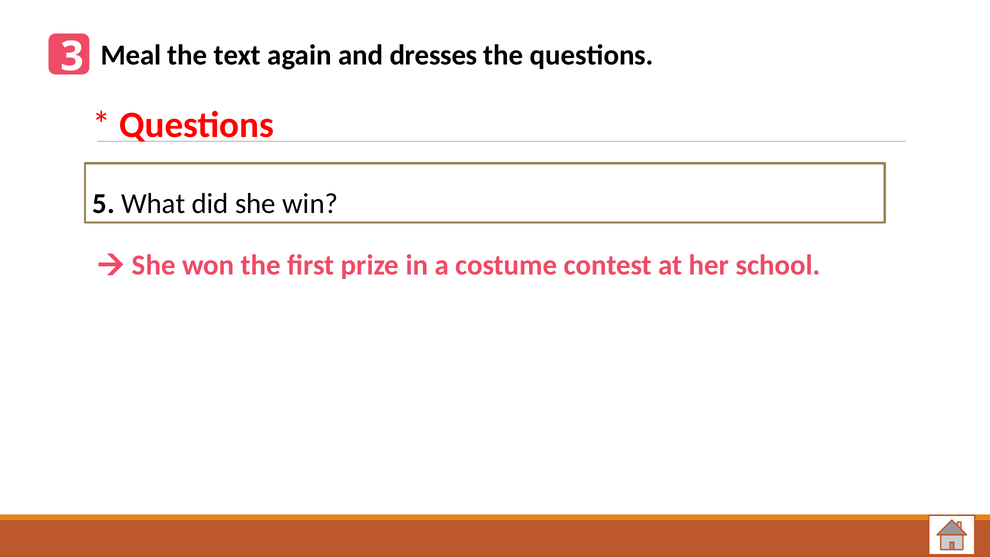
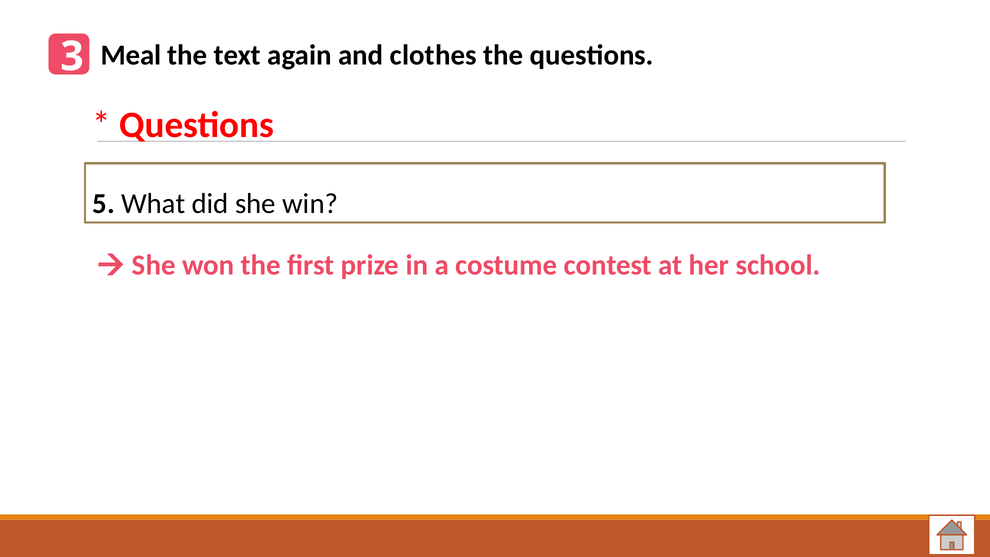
dresses: dresses -> clothes
